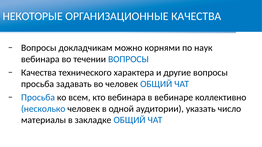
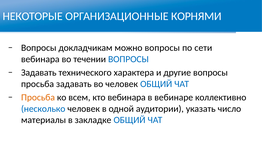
ОРГАНИЗАЦИОННЫЕ КАЧЕСТВА: КАЧЕСТВА -> КОРНЯМИ
можно корнями: корнями -> вопросы
наук: наук -> сети
Качества at (39, 73): Качества -> Задавать
Просьба at (38, 98) colour: blue -> orange
